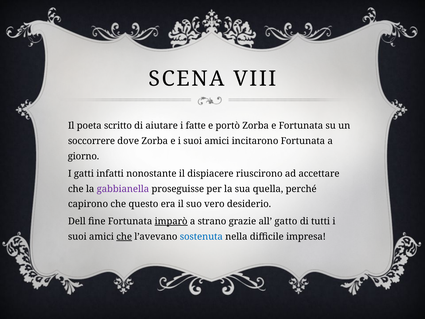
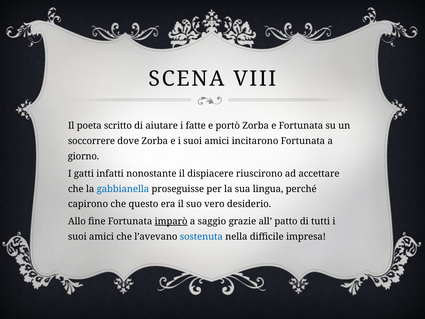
gabbianella colour: purple -> blue
quella: quella -> lingua
Dell: Dell -> Allo
strano: strano -> saggio
gatto: gatto -> patto
che at (124, 236) underline: present -> none
